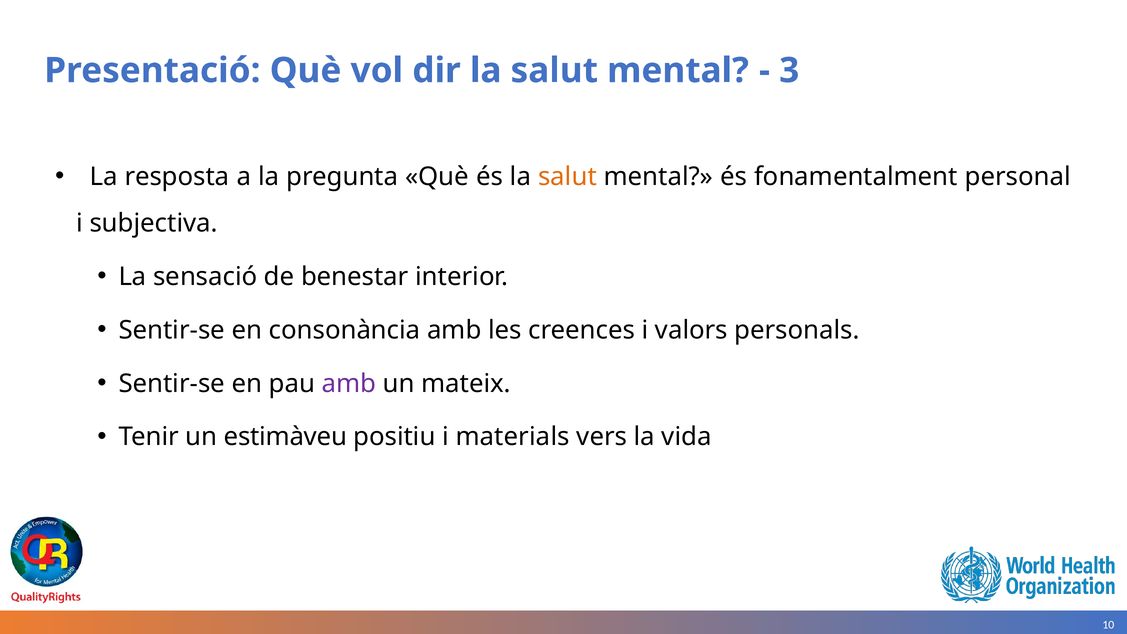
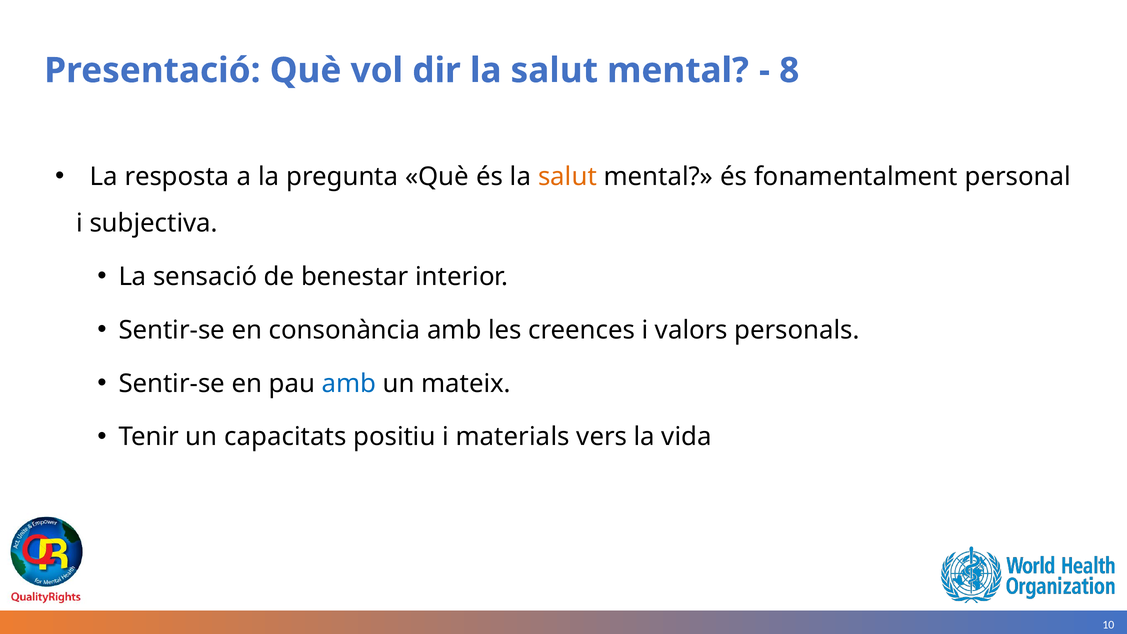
3: 3 -> 8
amb at (349, 383) colour: purple -> blue
estimàveu: estimàveu -> capacitats
